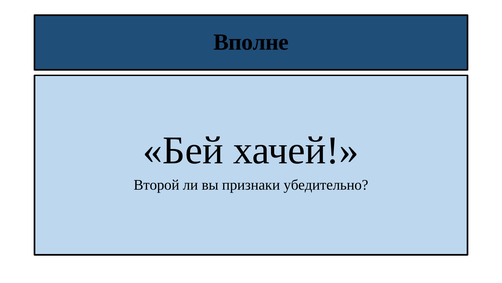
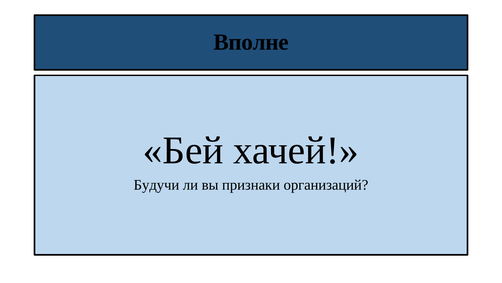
Второй: Второй -> Будучи
убедительно: убедительно -> организаций
